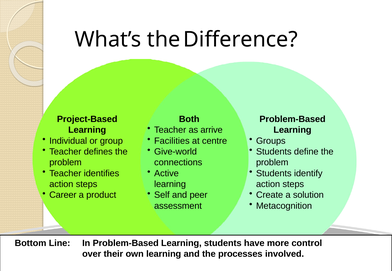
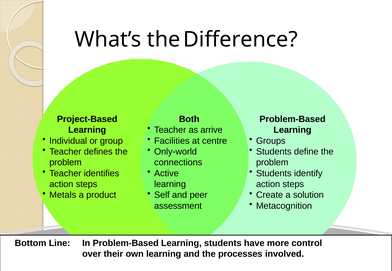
Give-world: Give-world -> Only-world
Career: Career -> Metals
